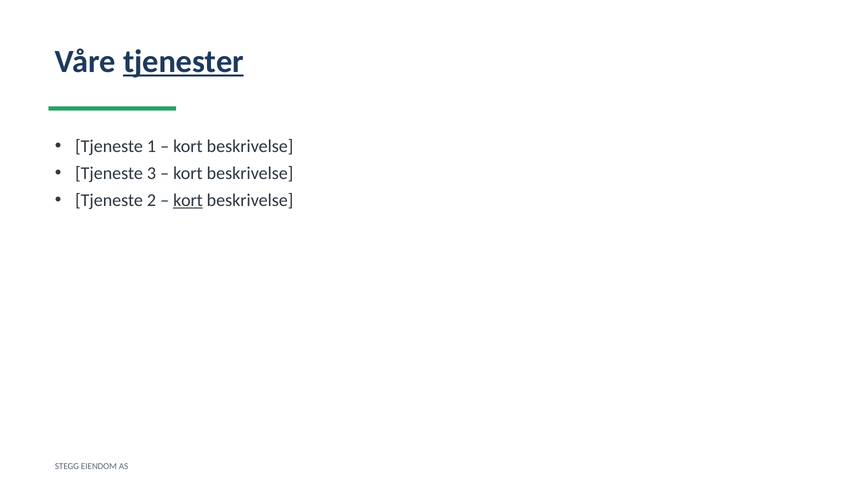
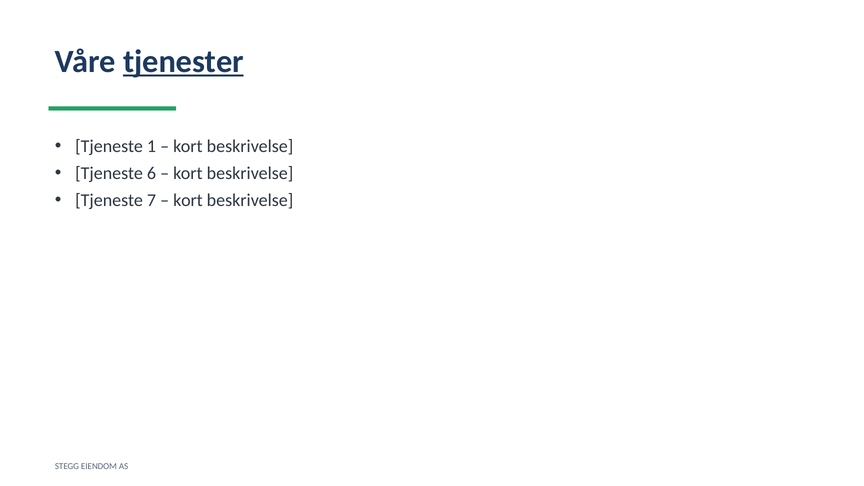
3: 3 -> 6
2: 2 -> 7
kort at (188, 200) underline: present -> none
